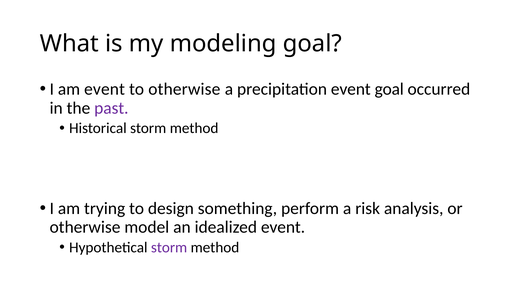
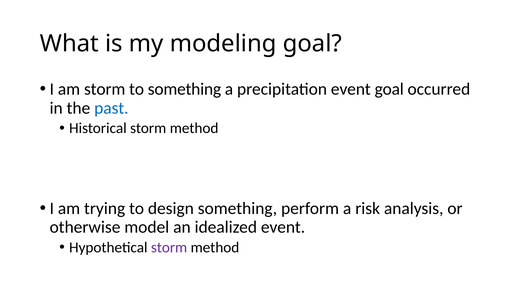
am event: event -> storm
to otherwise: otherwise -> something
past colour: purple -> blue
